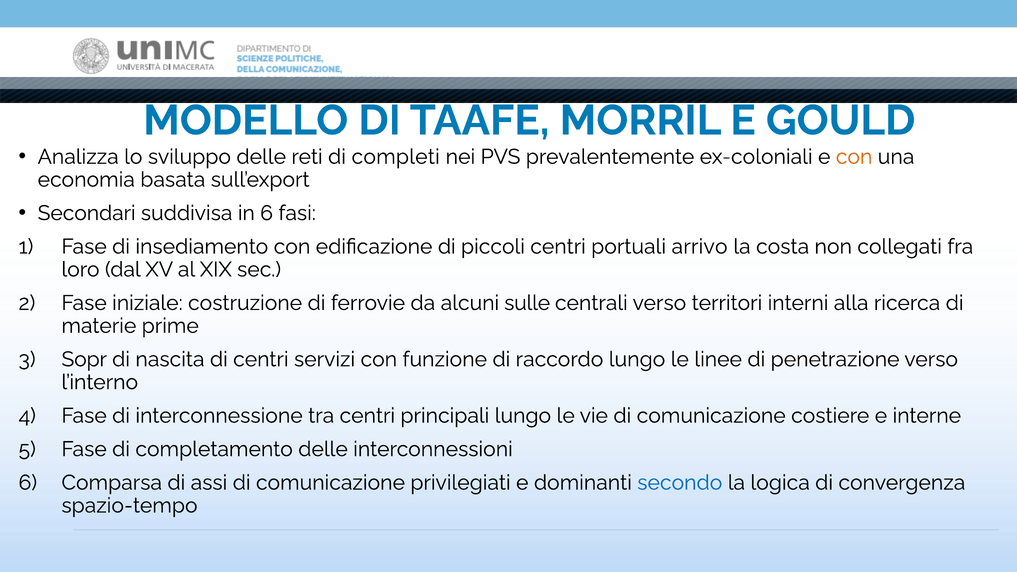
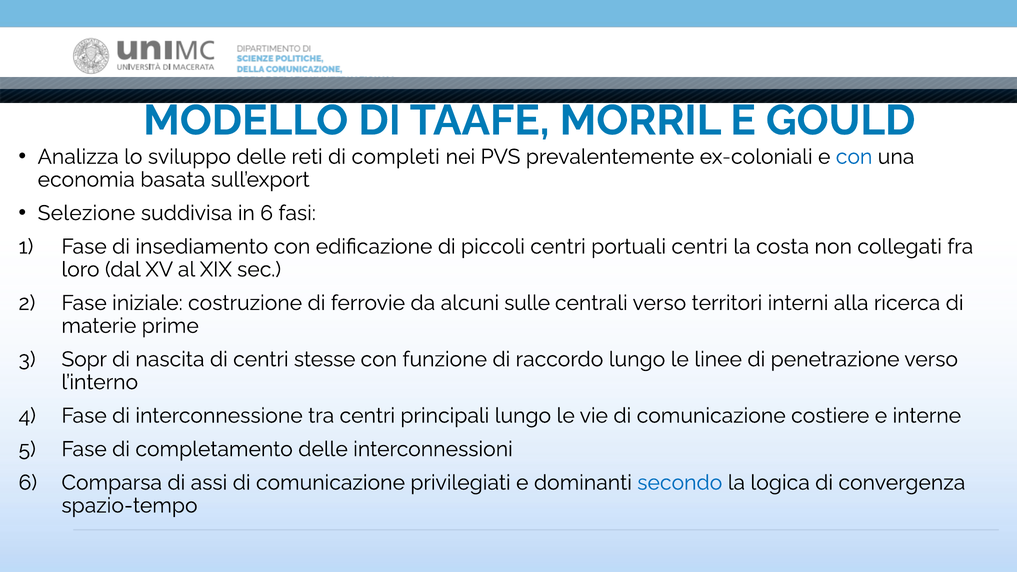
con at (854, 157) colour: orange -> blue
Secondari: Secondari -> Selezione
portuali arrivo: arrivo -> centri
servizi: servizi -> stesse
